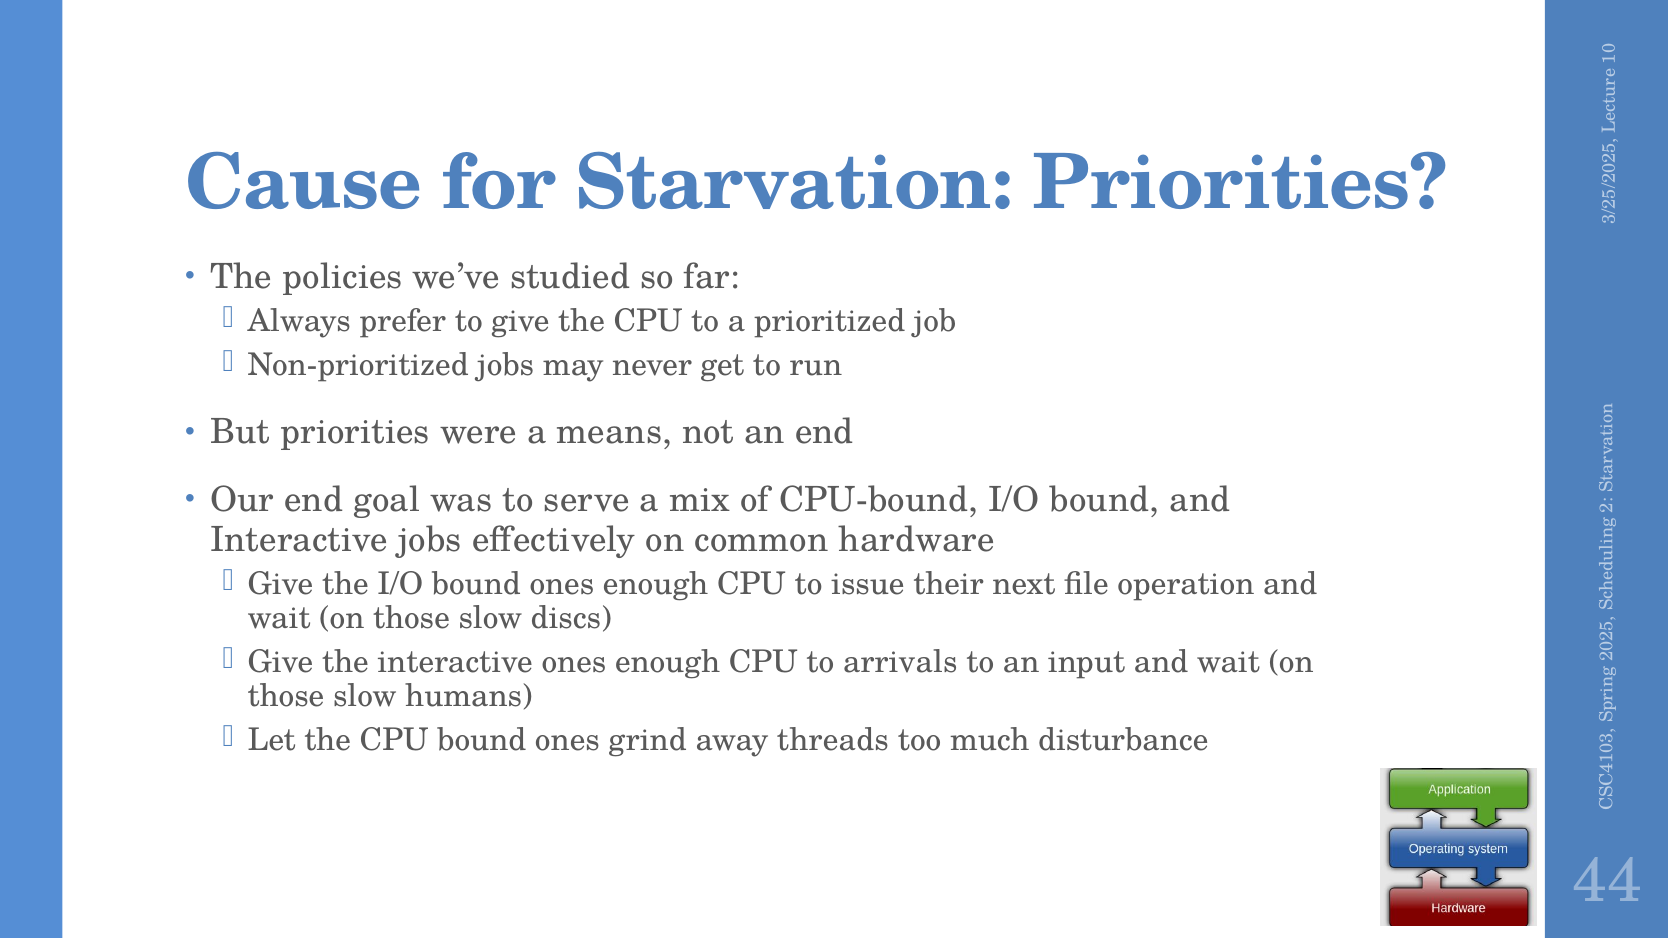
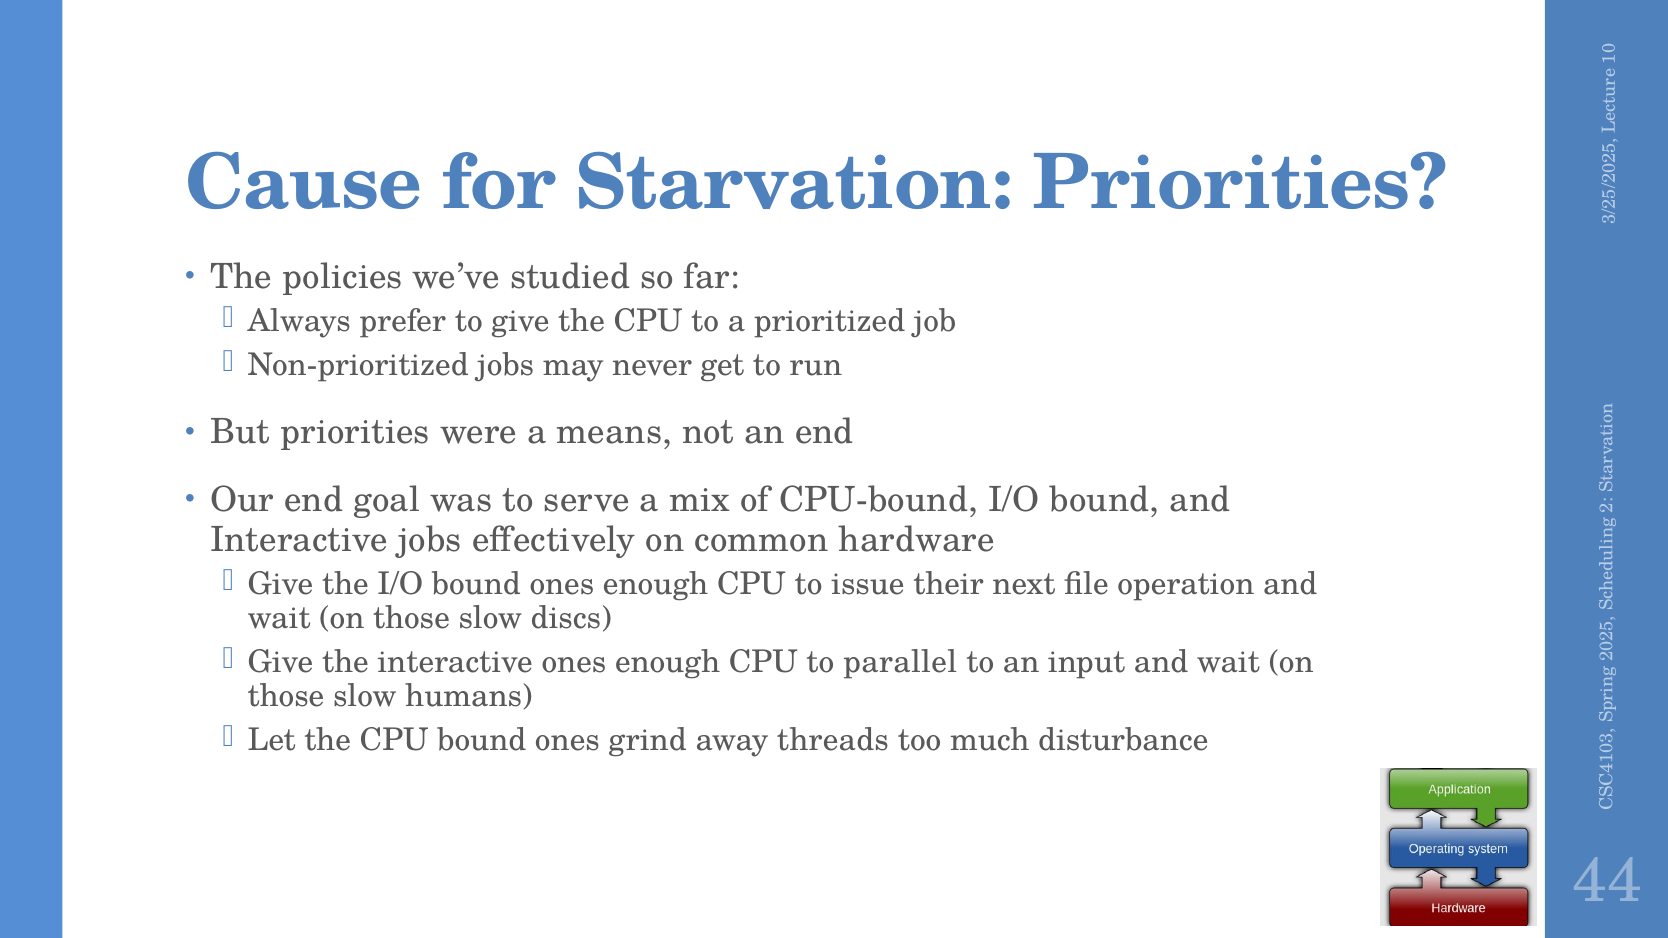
arrivals: arrivals -> parallel
